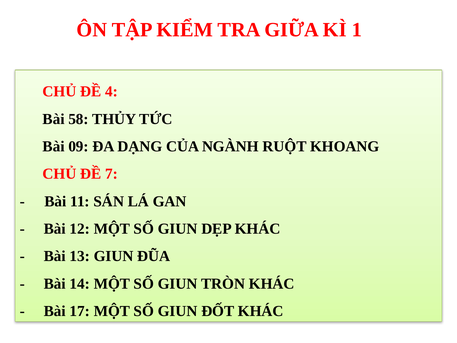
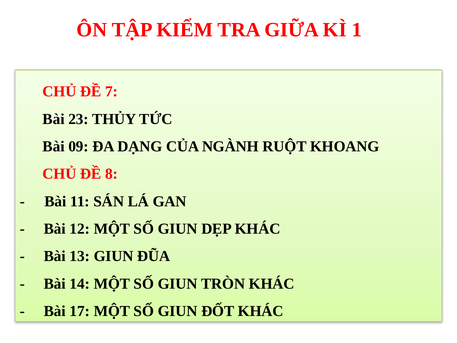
4: 4 -> 7
58: 58 -> 23
7: 7 -> 8
